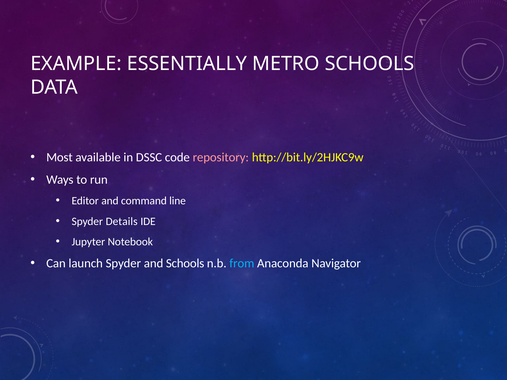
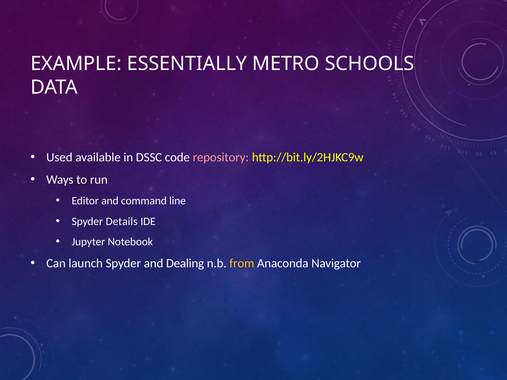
Most: Most -> Used
and Schools: Schools -> Dealing
from colour: light blue -> yellow
